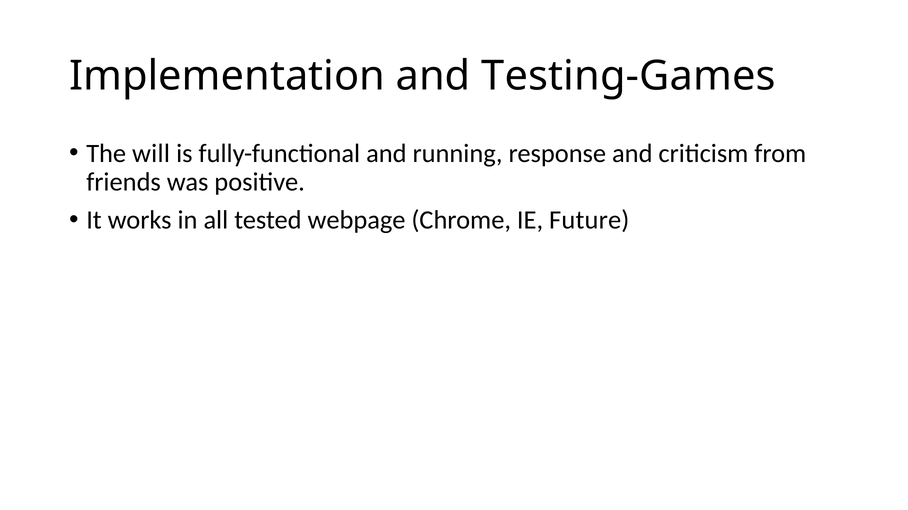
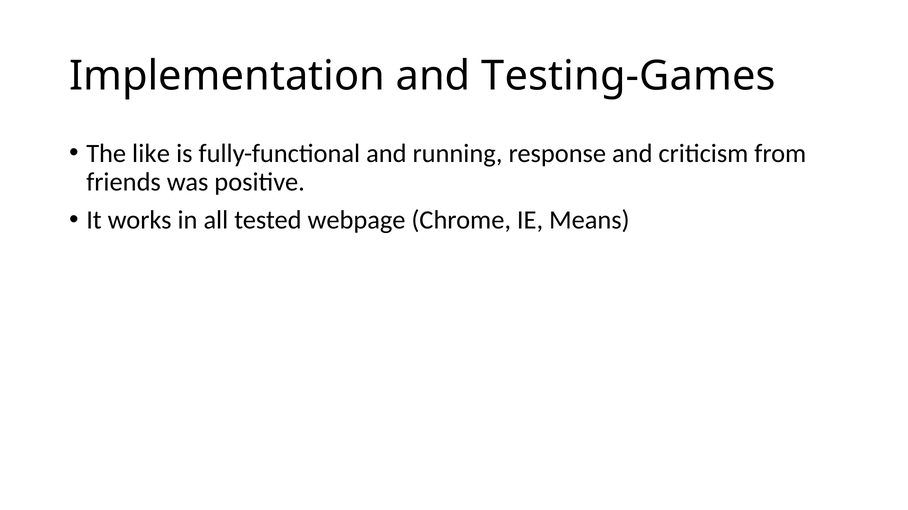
will: will -> like
Future: Future -> Means
